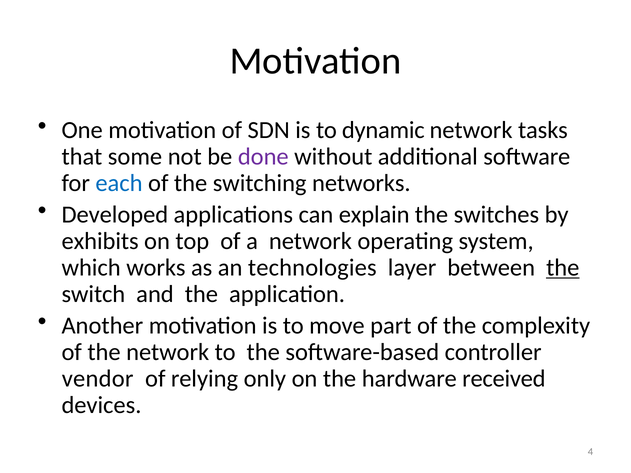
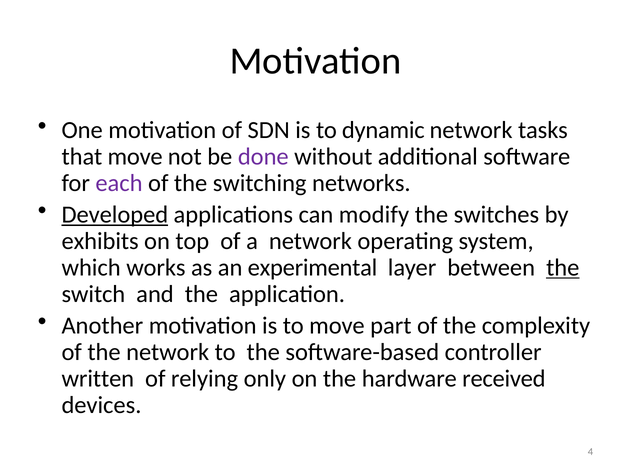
that some: some -> move
each colour: blue -> purple
Developed underline: none -> present
explain: explain -> modify
technologies: technologies -> experimental
vendor: vendor -> written
